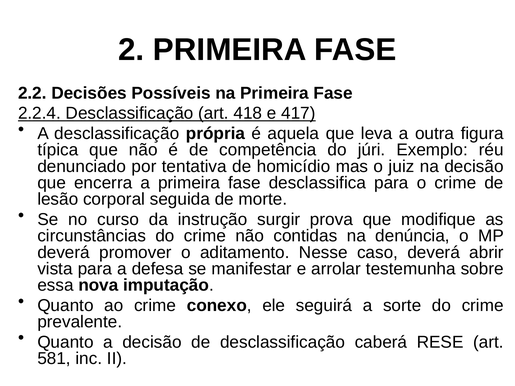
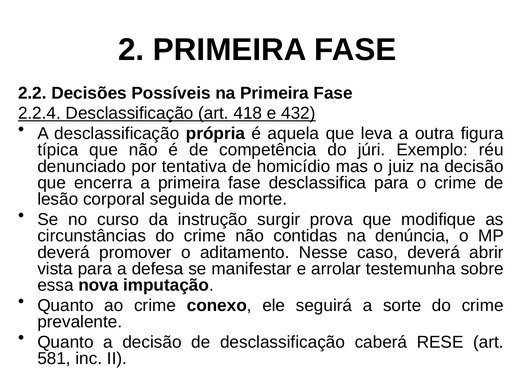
417: 417 -> 432
